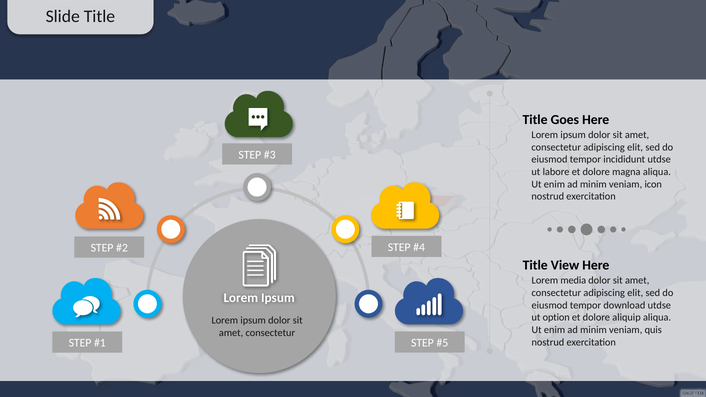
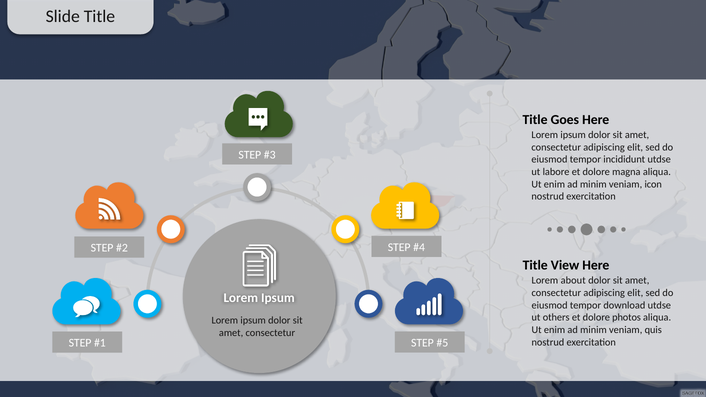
media: media -> about
option: option -> others
aliquip: aliquip -> photos
